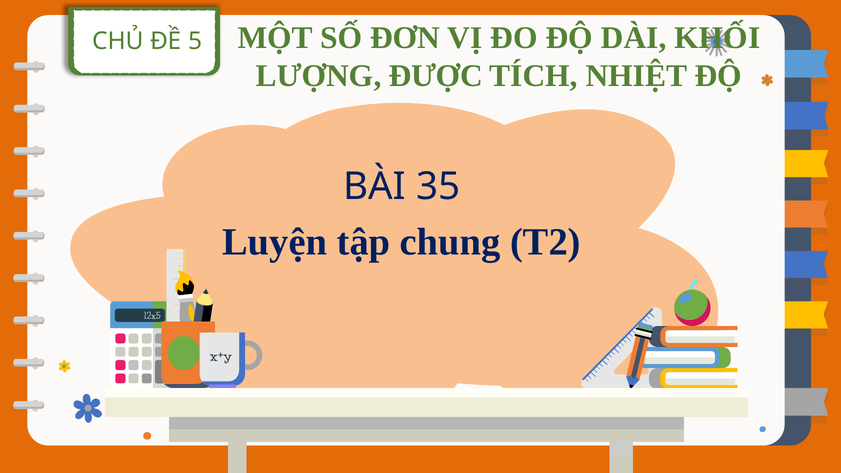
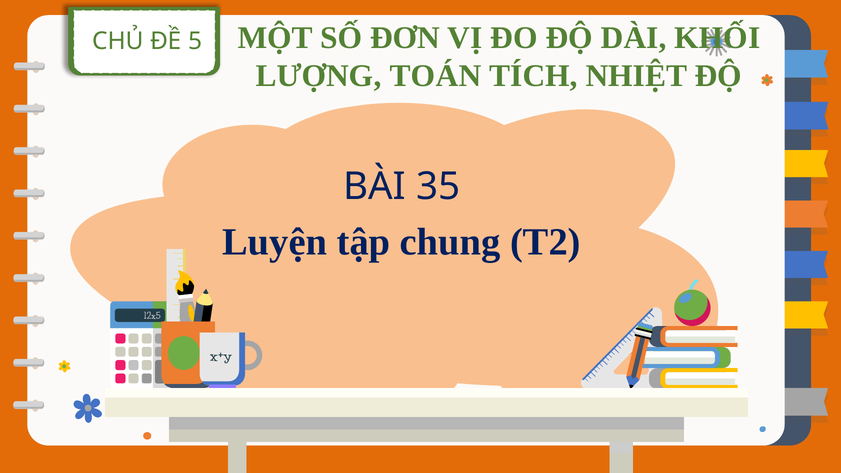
ĐƯỢC: ĐƯỢC -> TOÁN
